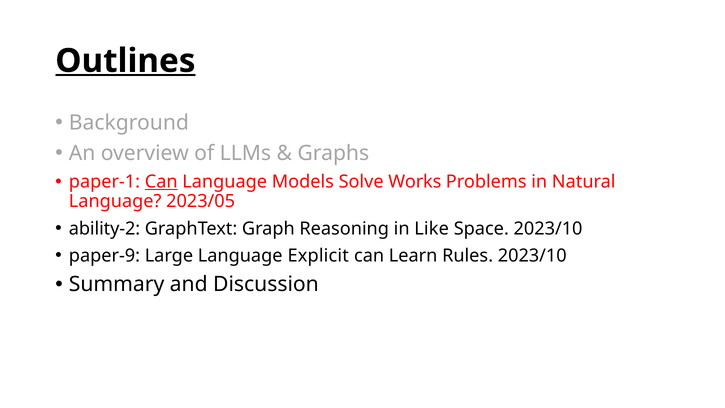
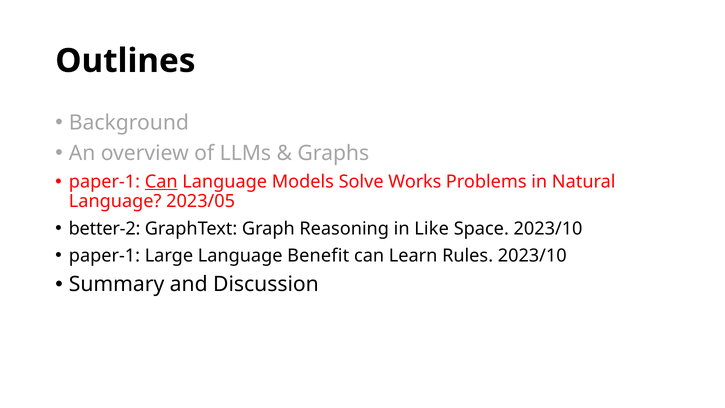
Outlines underline: present -> none
ability-2: ability-2 -> better-2
paper-9 at (104, 256): paper-9 -> paper-1
Explicit: Explicit -> Benefit
